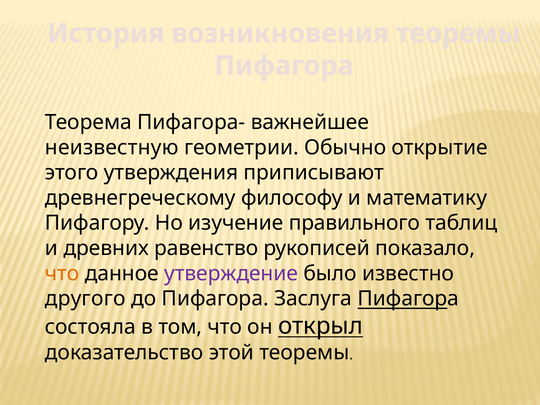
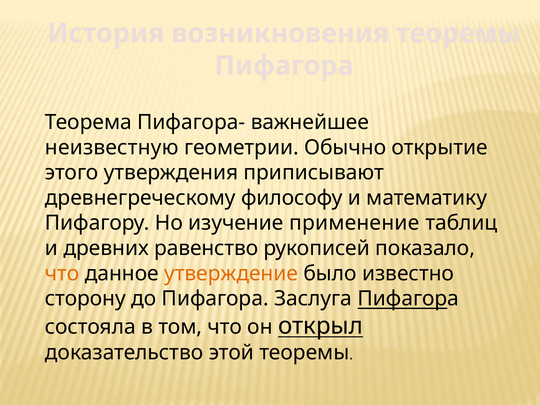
правильного: правильного -> применение
утверждение colour: purple -> orange
другого: другого -> сторону
